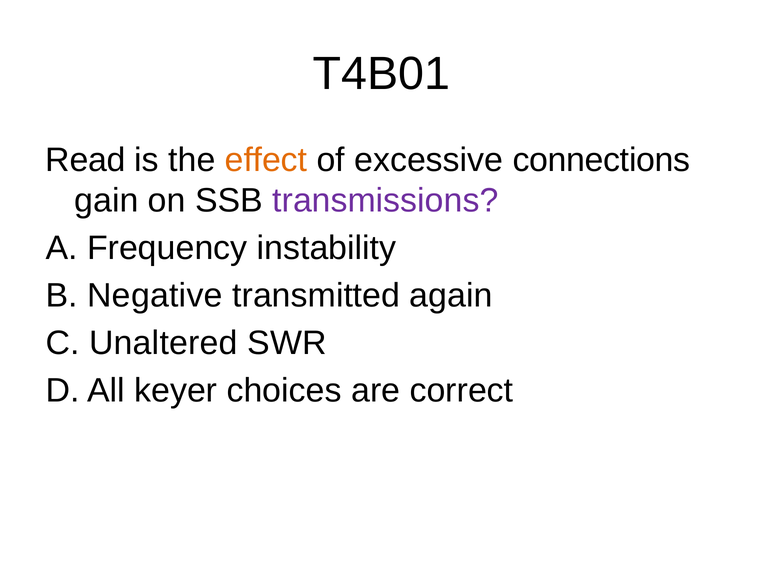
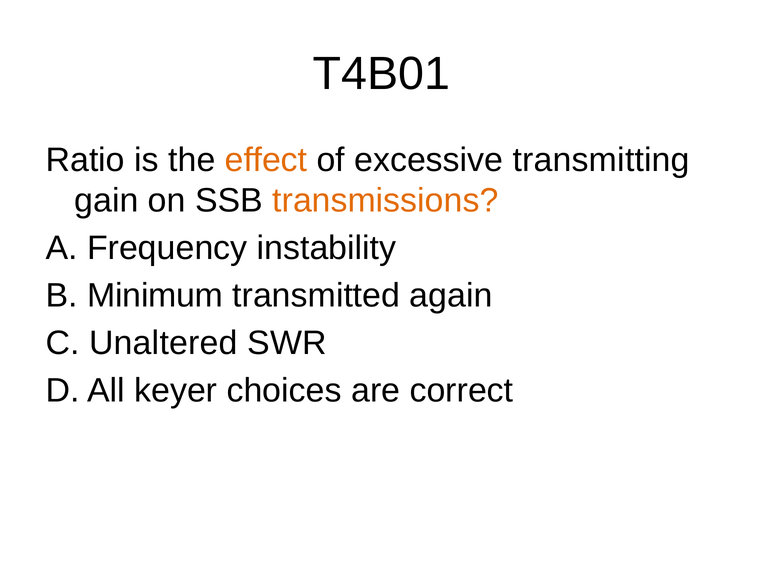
Read: Read -> Ratio
connections: connections -> transmitting
transmissions colour: purple -> orange
Negative: Negative -> Minimum
